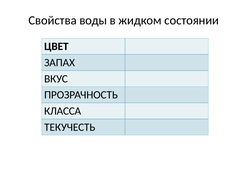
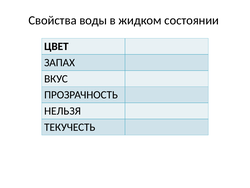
КЛАССА: КЛАССА -> НЕЛЬЗЯ
